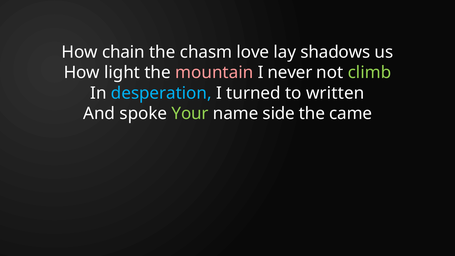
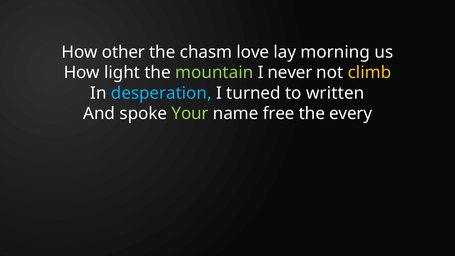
chain: chain -> other
shadows: shadows -> morning
mountain colour: pink -> light green
climb colour: light green -> yellow
side: side -> free
came: came -> every
